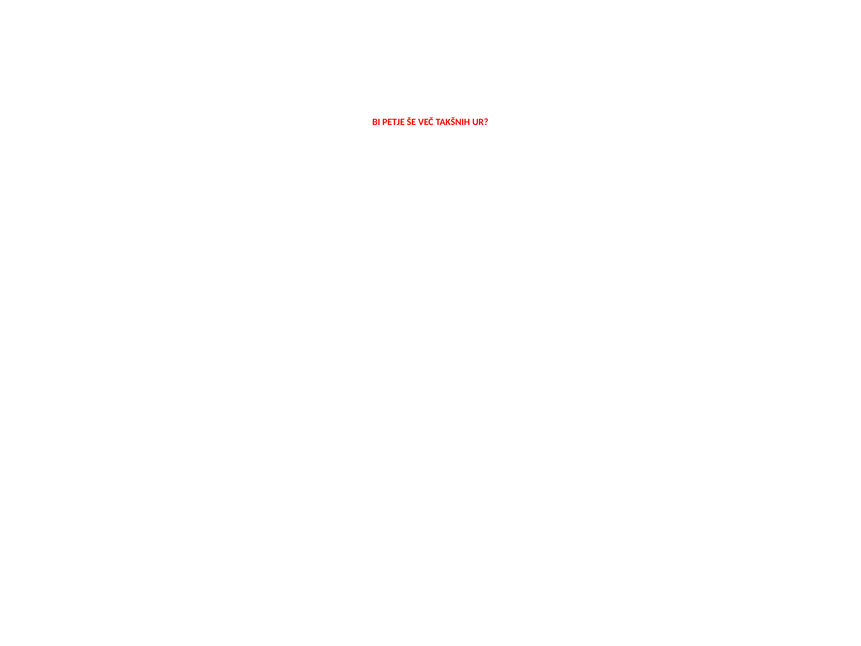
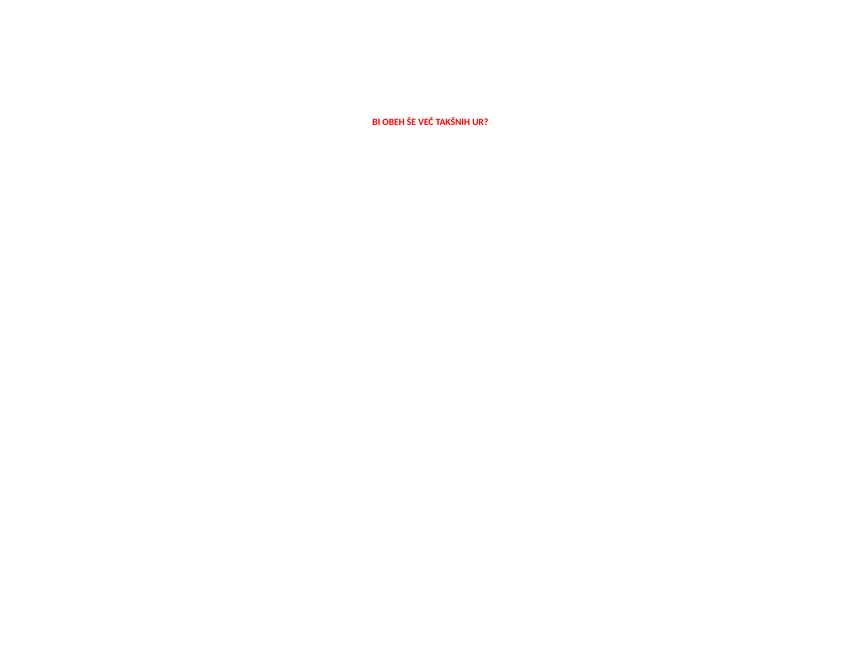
PETJE: PETJE -> OBEH
